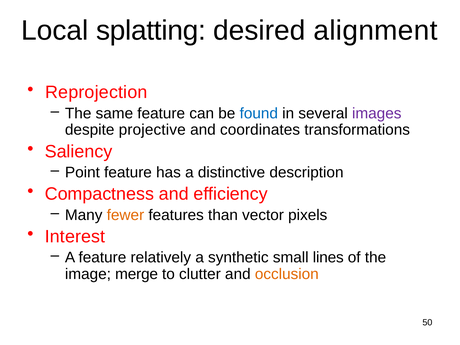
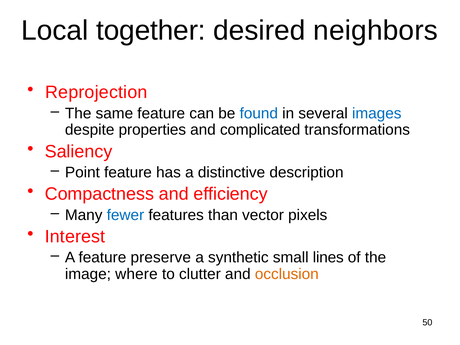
splatting: splatting -> together
alignment: alignment -> neighbors
images colour: purple -> blue
projective: projective -> properties
coordinates: coordinates -> complicated
fewer colour: orange -> blue
relatively: relatively -> preserve
merge: merge -> where
